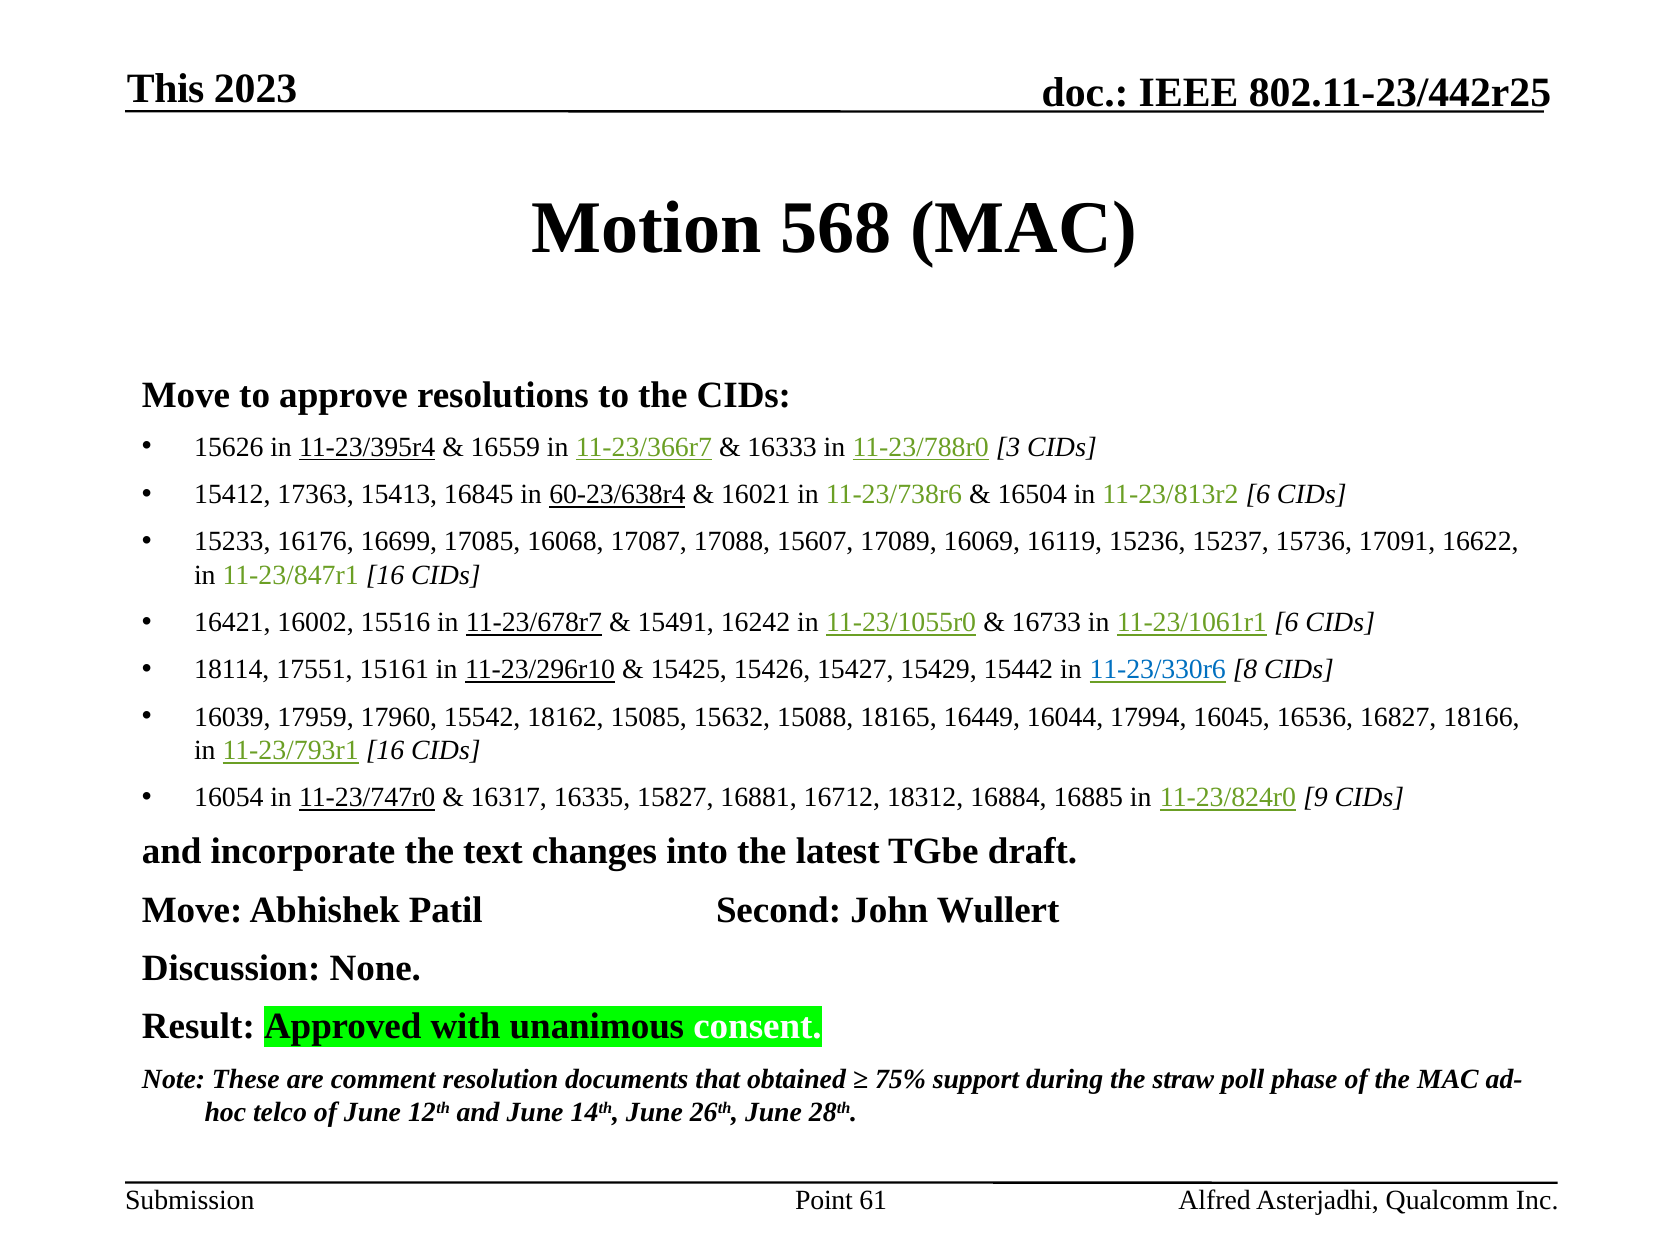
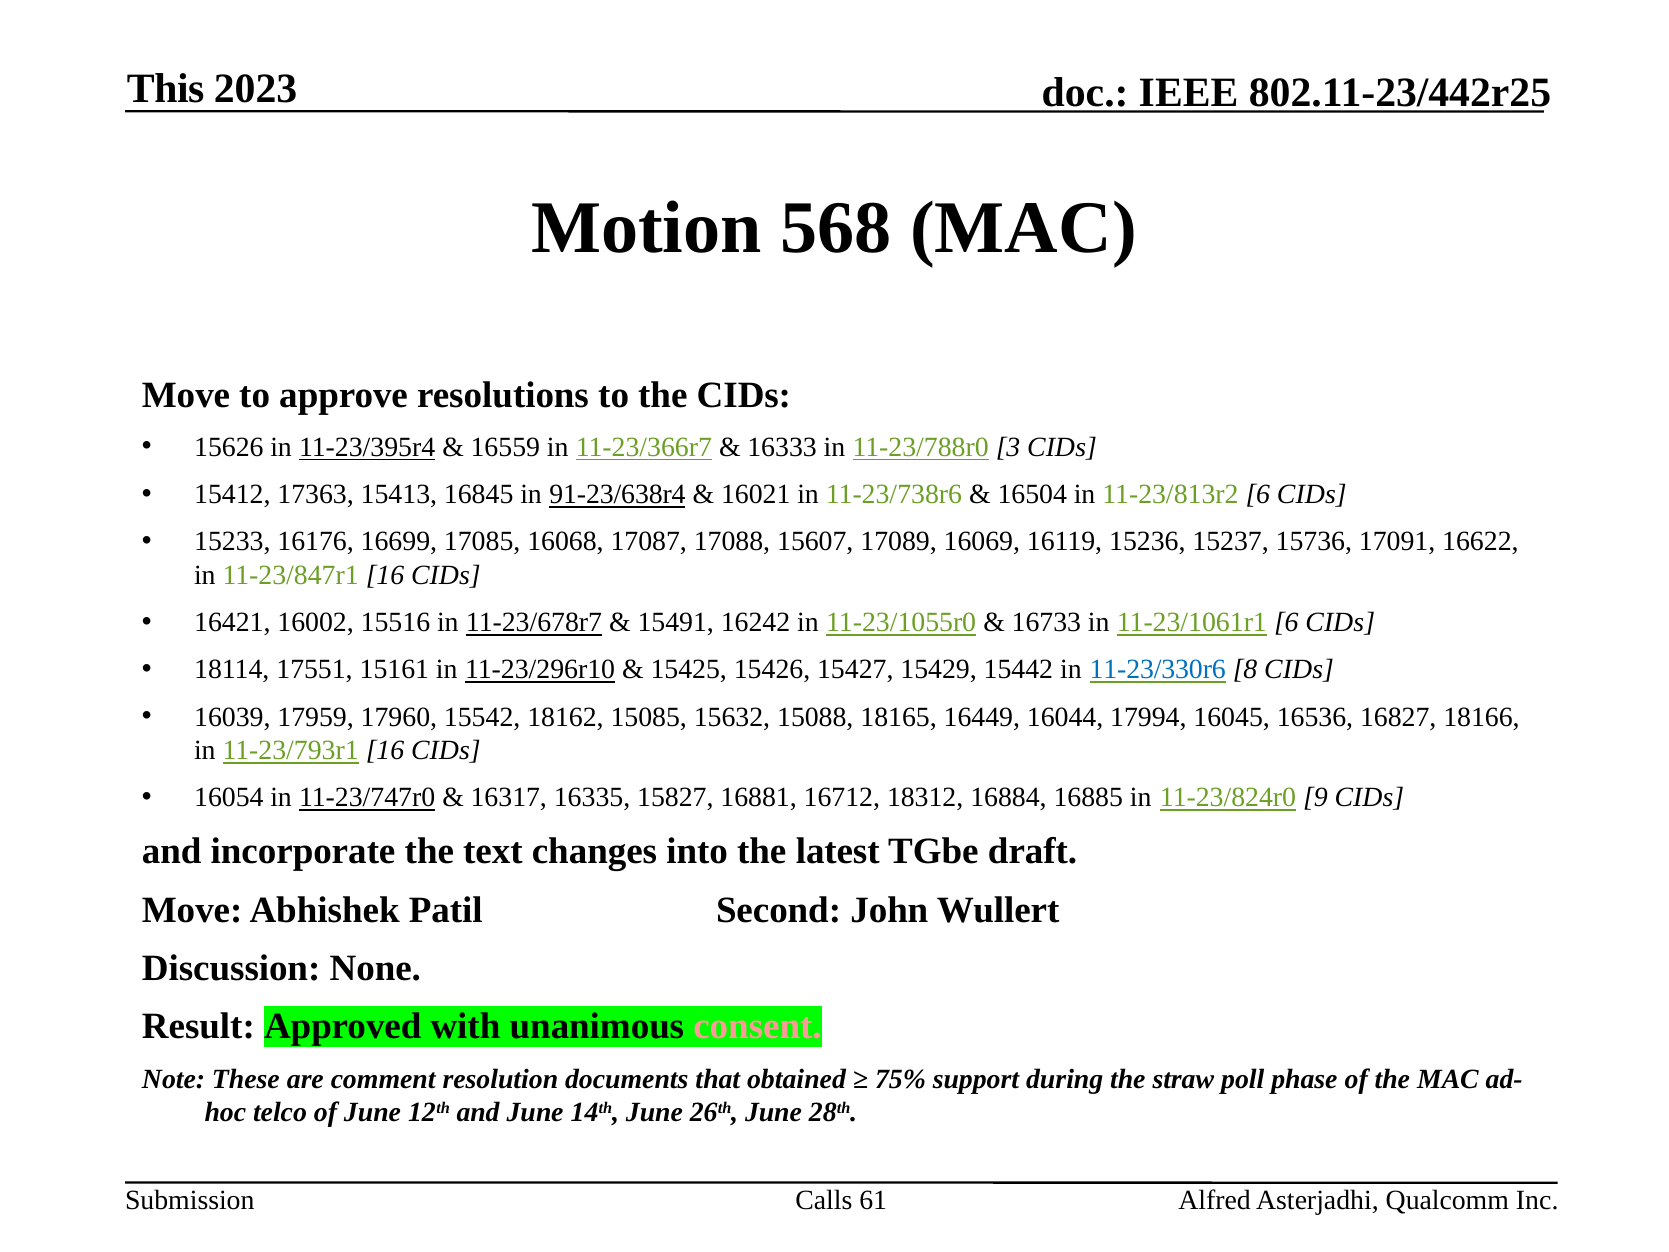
60-23/638r4: 60-23/638r4 -> 91-23/638r4
consent colour: white -> pink
Point: Point -> Calls
